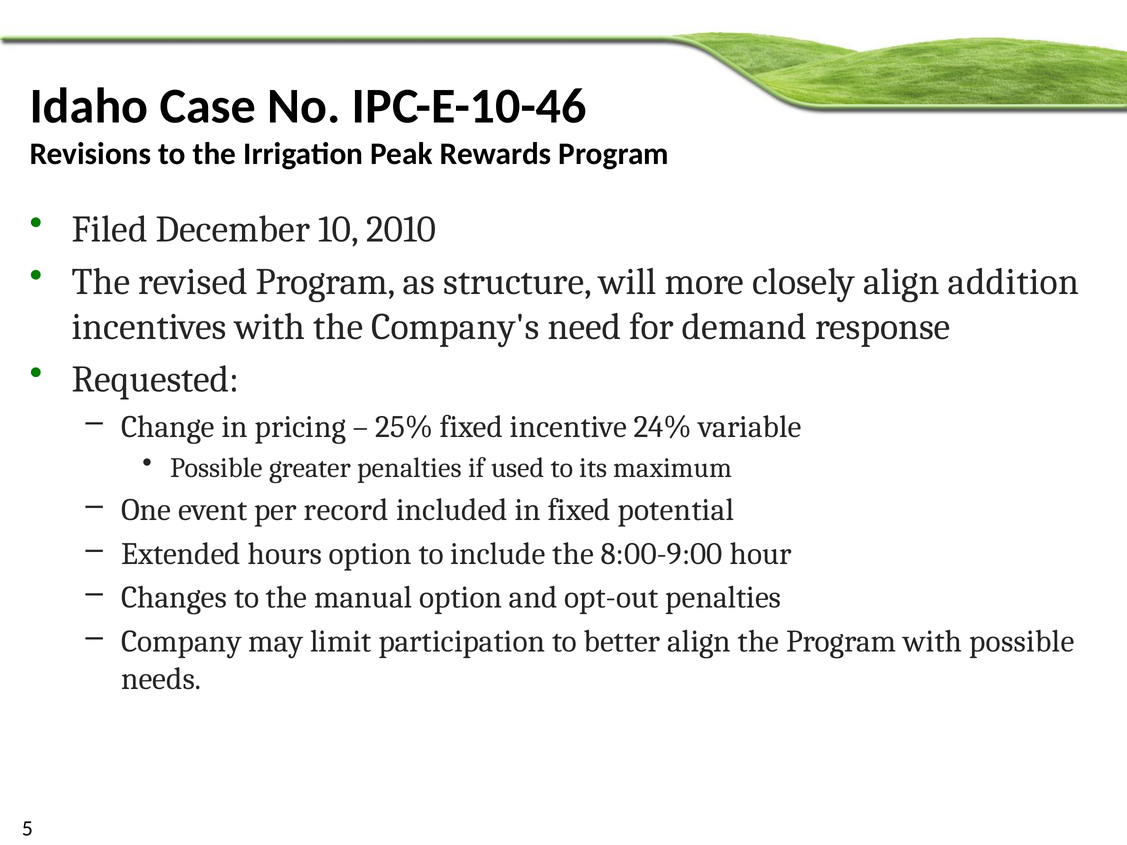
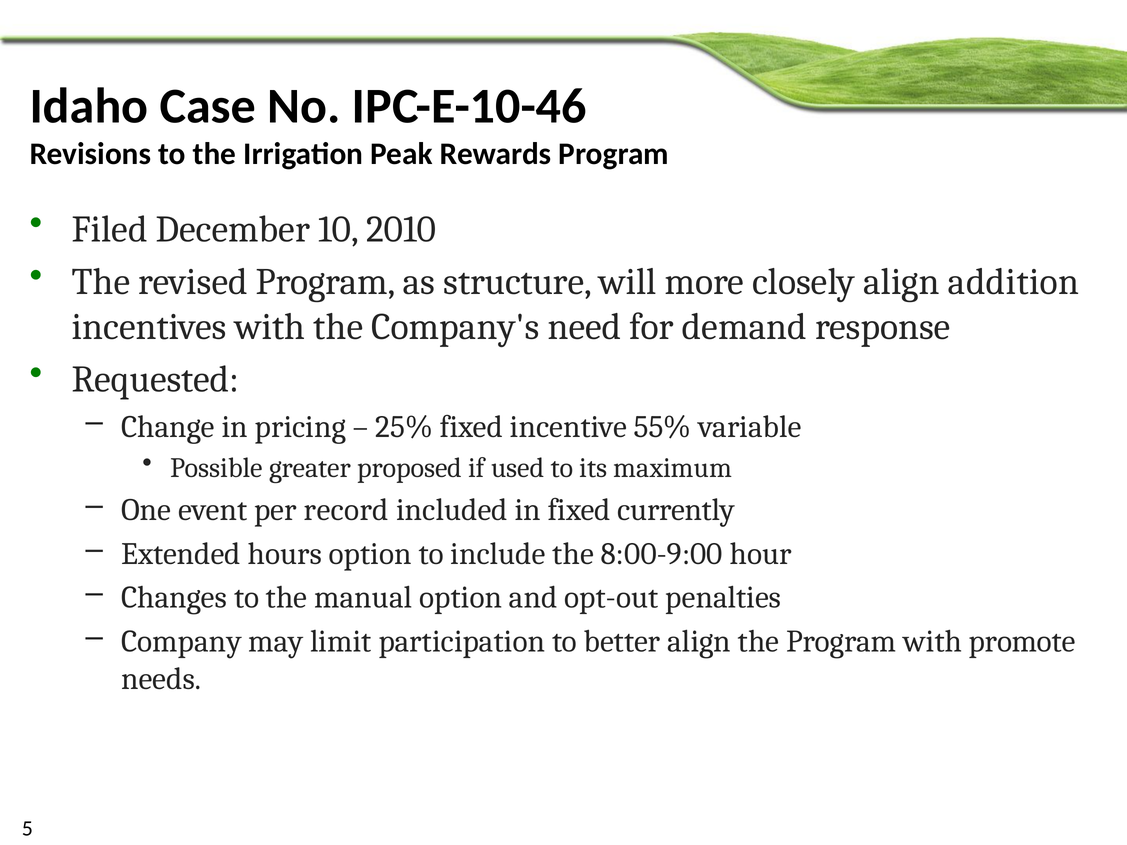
24%: 24% -> 55%
greater penalties: penalties -> proposed
potential: potential -> currently
with possible: possible -> promote
